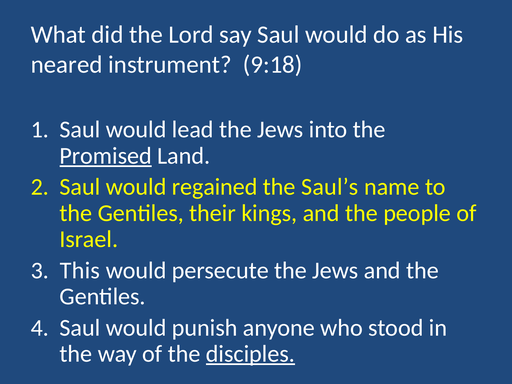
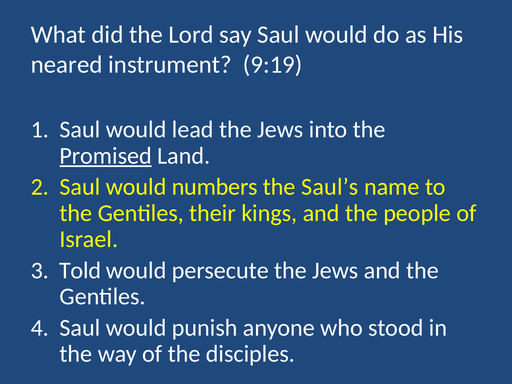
9:18: 9:18 -> 9:19
regained: regained -> numbers
This: This -> Told
disciples underline: present -> none
